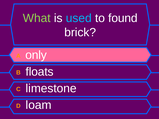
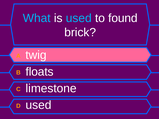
What colour: light green -> light blue
only: only -> twig
D loam: loam -> used
